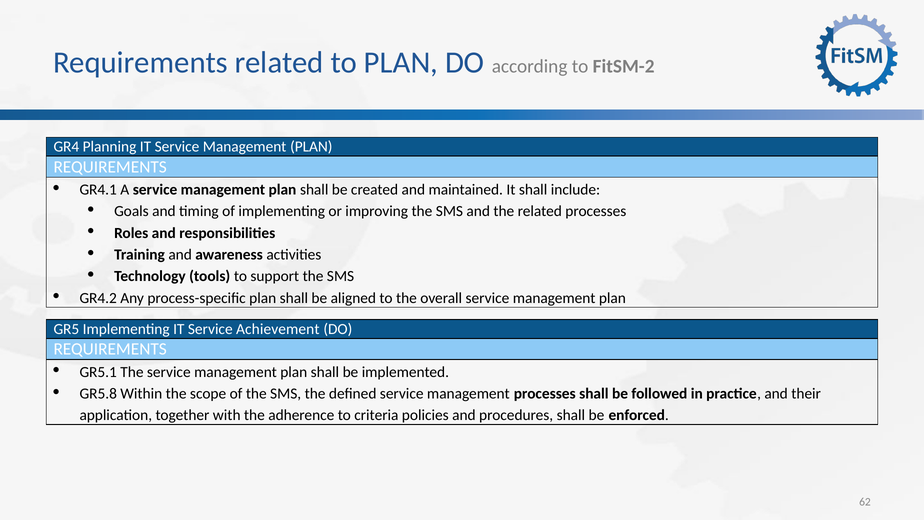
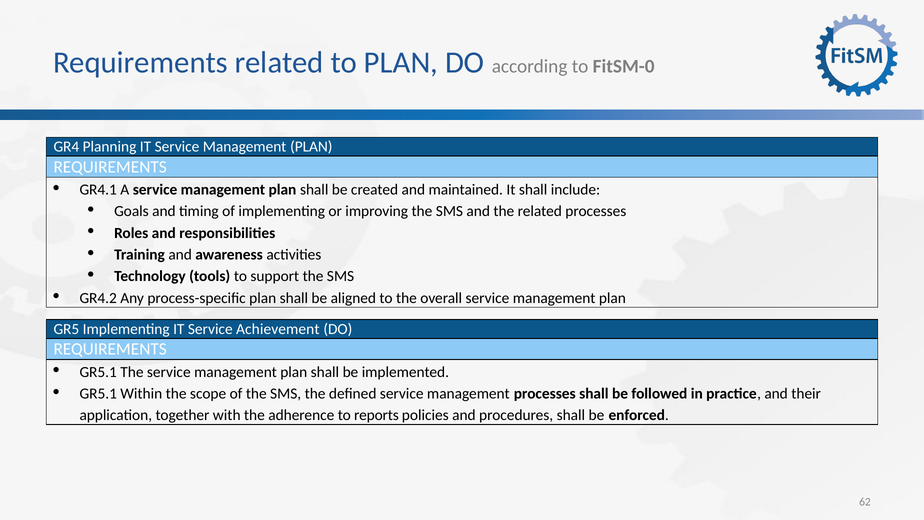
FitSM-2: FitSM-2 -> FitSM-0
GR5.8 at (98, 393): GR5.8 -> GR5.1
criteria: criteria -> reports
